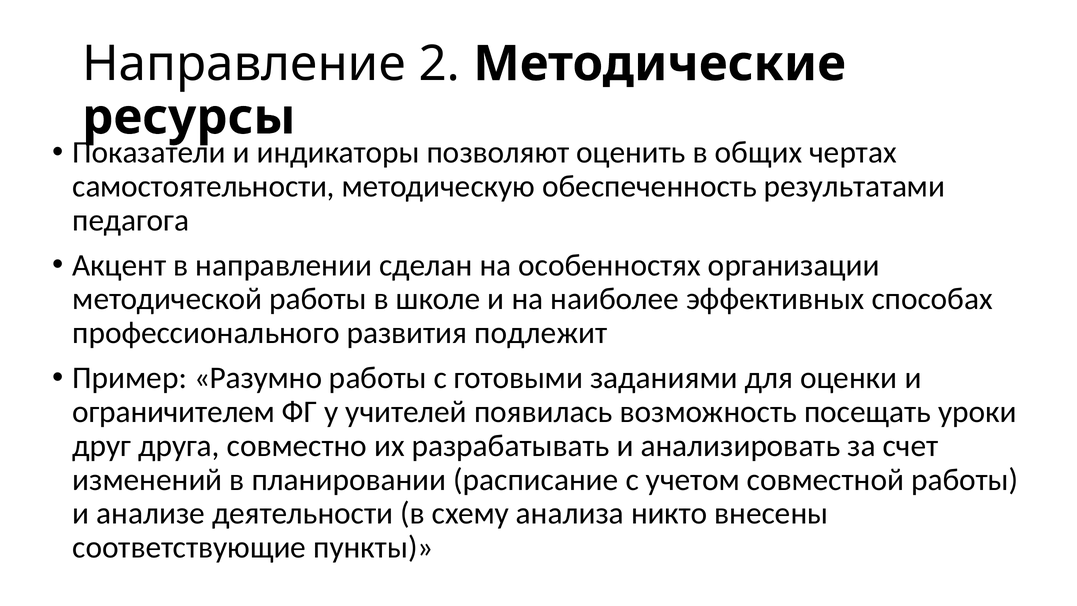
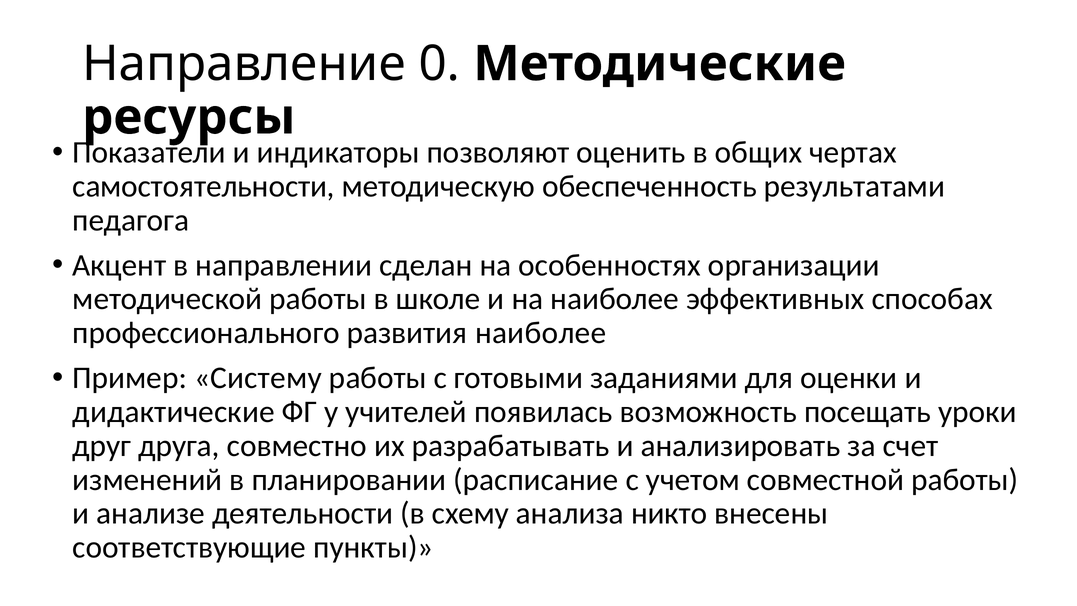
2: 2 -> 0
развития подлежит: подлежит -> наиболее
Разумно: Разумно -> Систему
ограничителем: ограничителем -> дидактические
